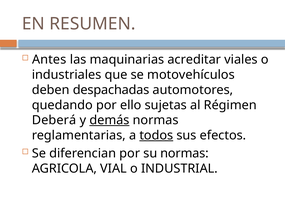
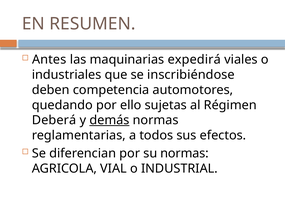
acreditar: acreditar -> expedirá
motovehículos: motovehículos -> inscribiéndose
despachadas: despachadas -> competencia
todos underline: present -> none
